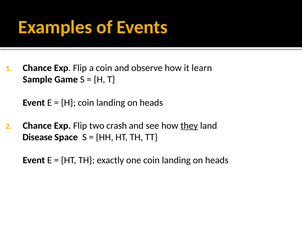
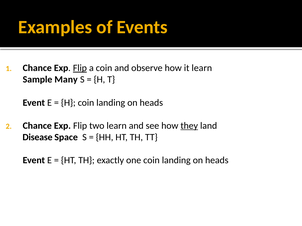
Flip at (80, 68) underline: none -> present
Game: Game -> Many
two crash: crash -> learn
